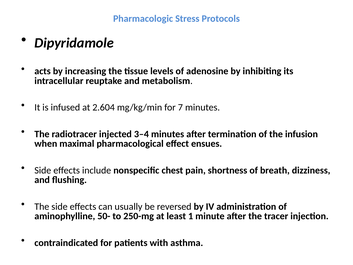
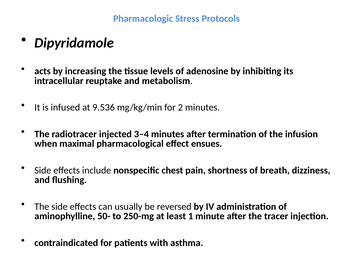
2.604: 2.604 -> 9.536
7: 7 -> 2
